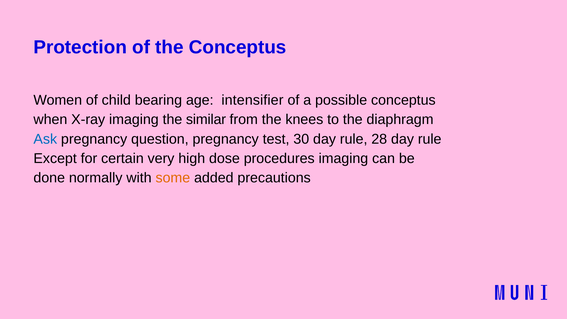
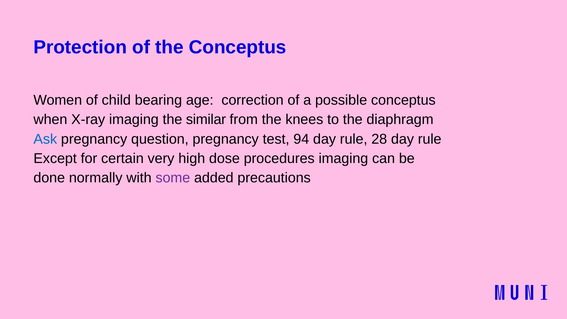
intensifier: intensifier -> correction
30: 30 -> 94
some colour: orange -> purple
